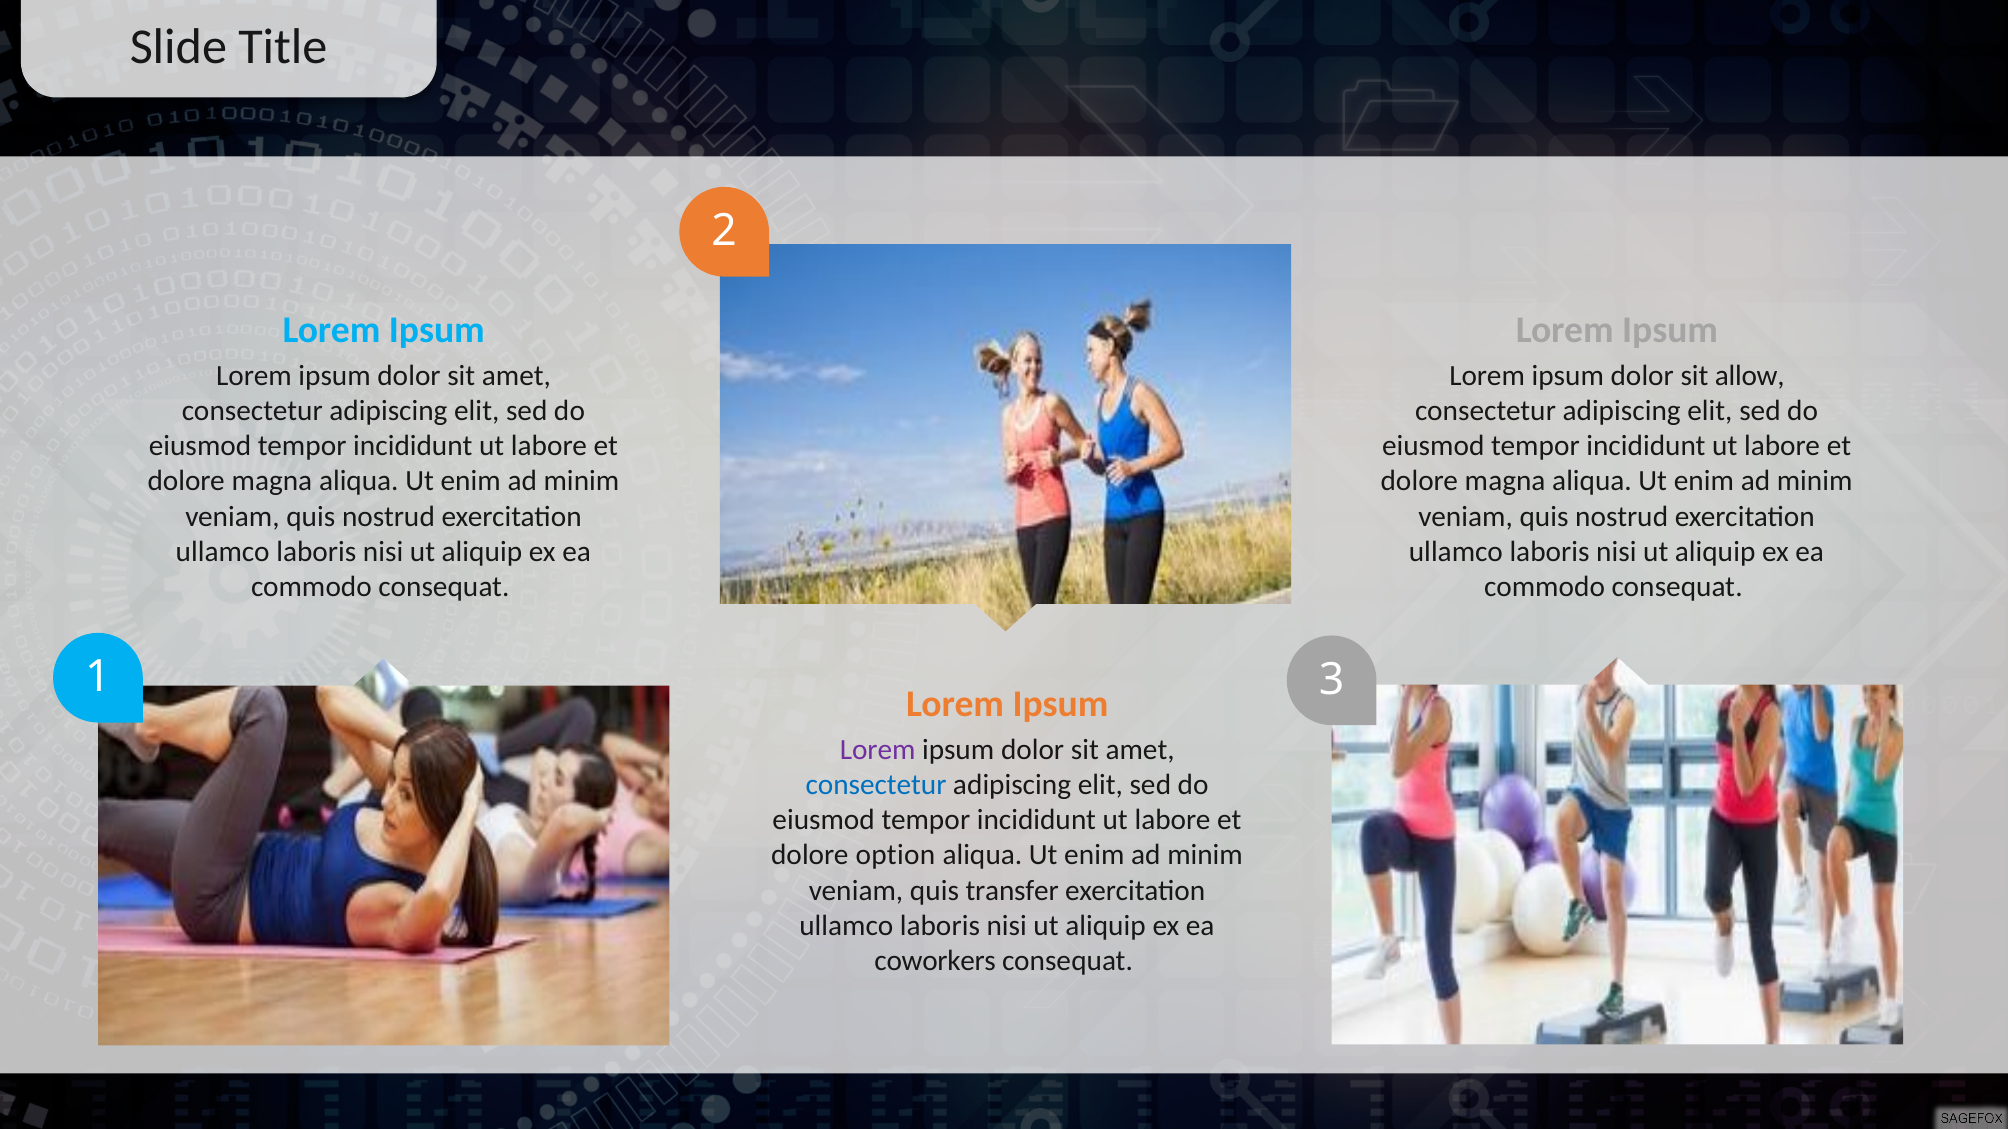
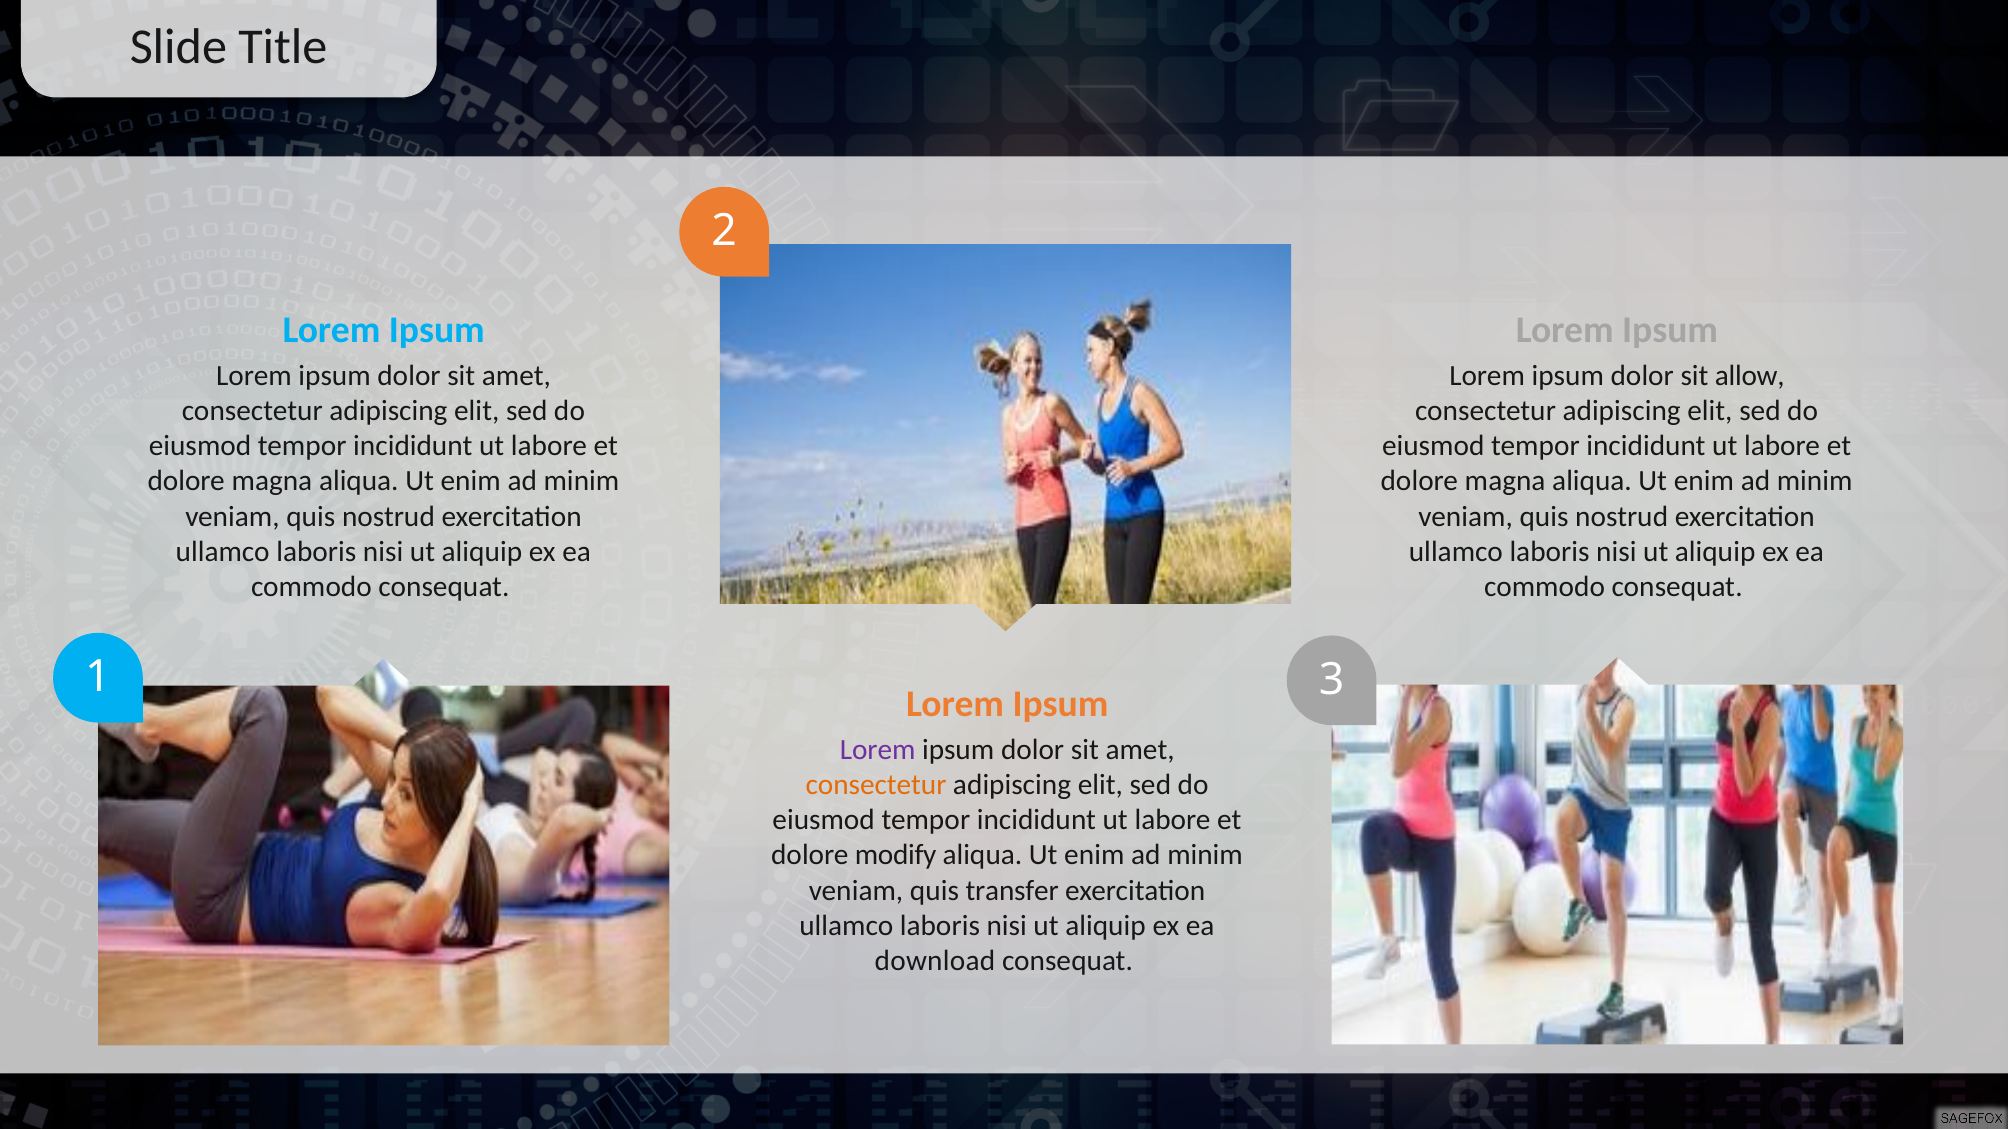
consectetur at (876, 785) colour: blue -> orange
option: option -> modify
coworkers: coworkers -> download
